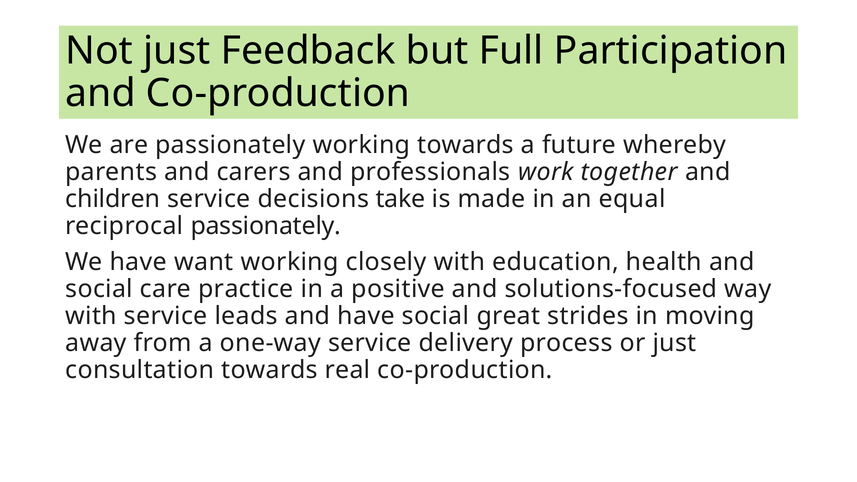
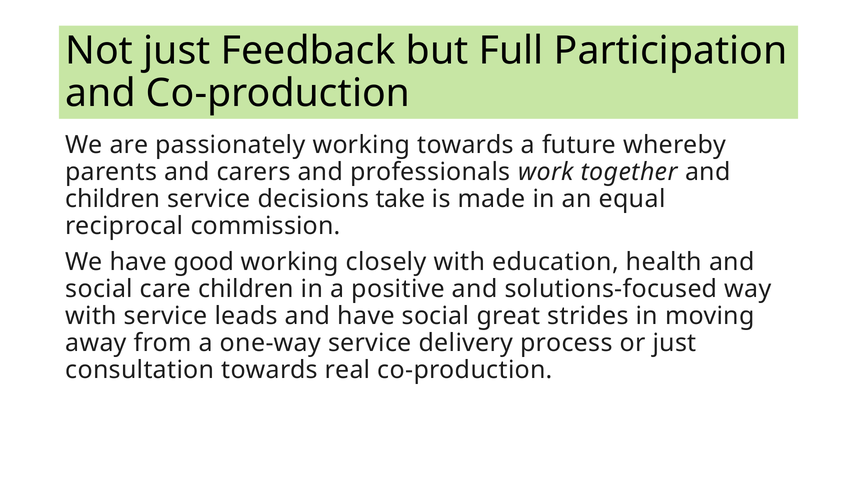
reciprocal passionately: passionately -> commission
want: want -> good
care practice: practice -> children
